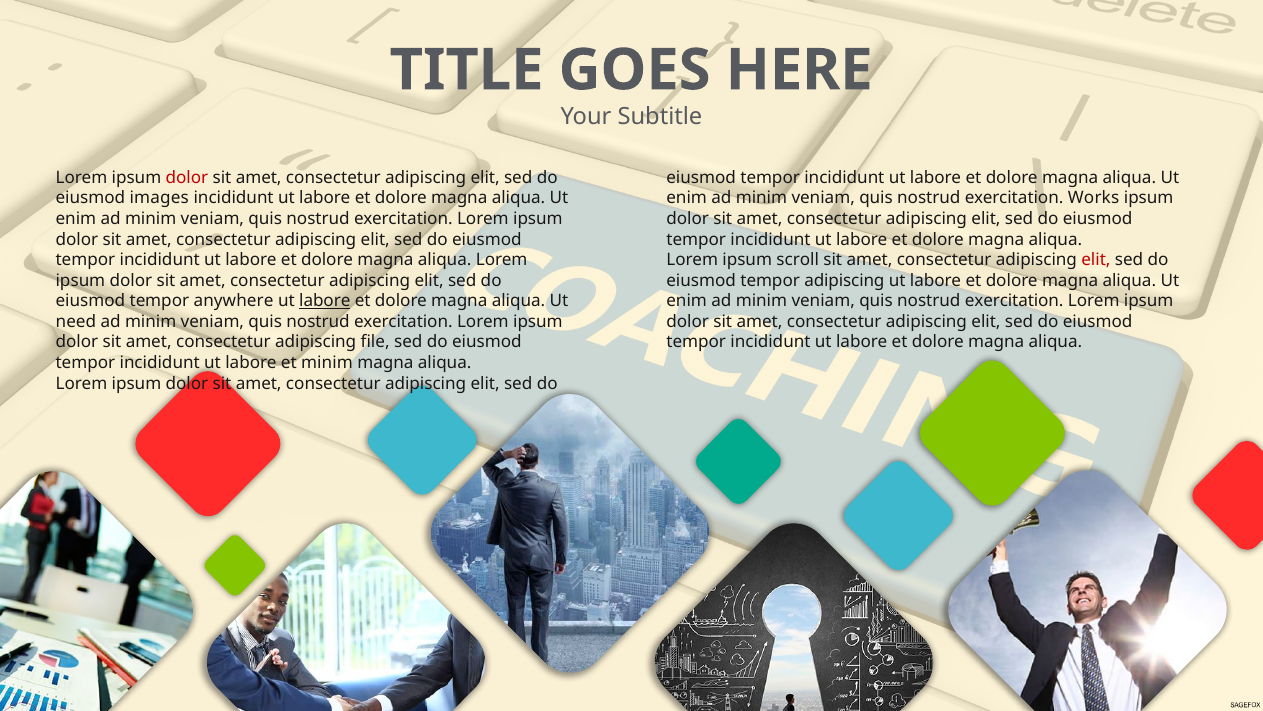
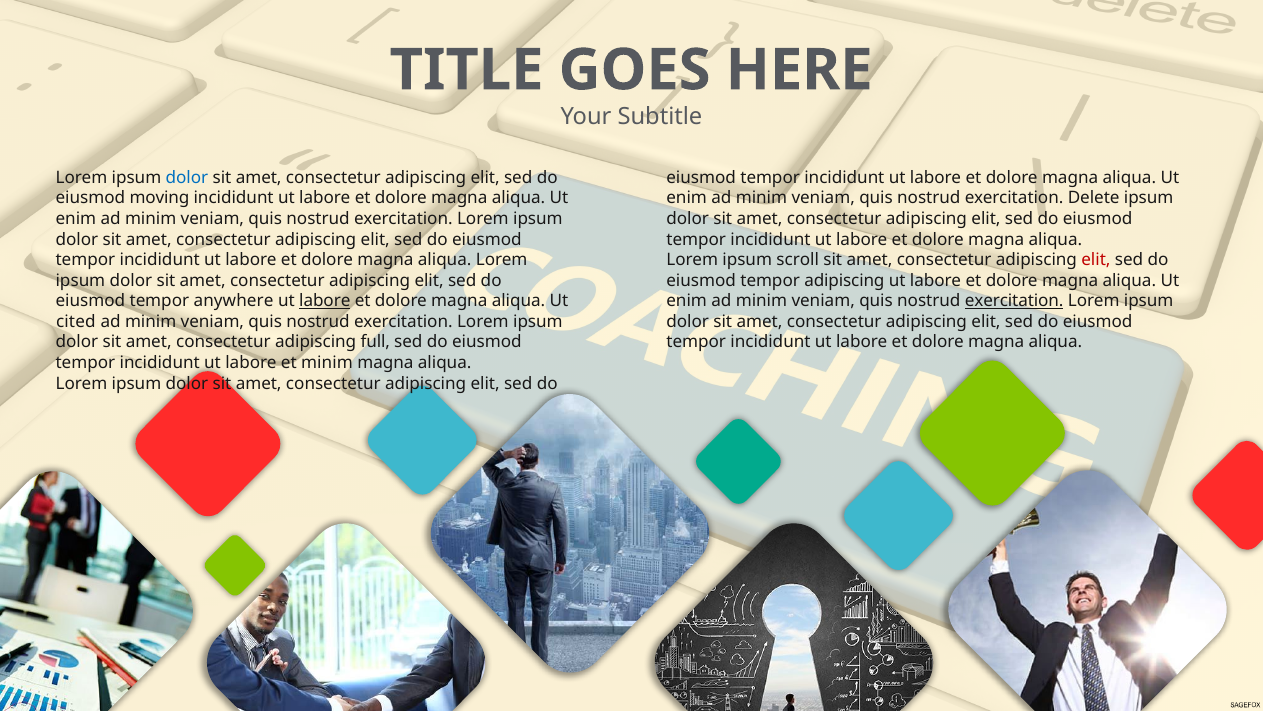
dolor at (187, 178) colour: red -> blue
images: images -> moving
Works: Works -> Delete
exercitation at (1014, 301) underline: none -> present
need: need -> cited
file: file -> full
